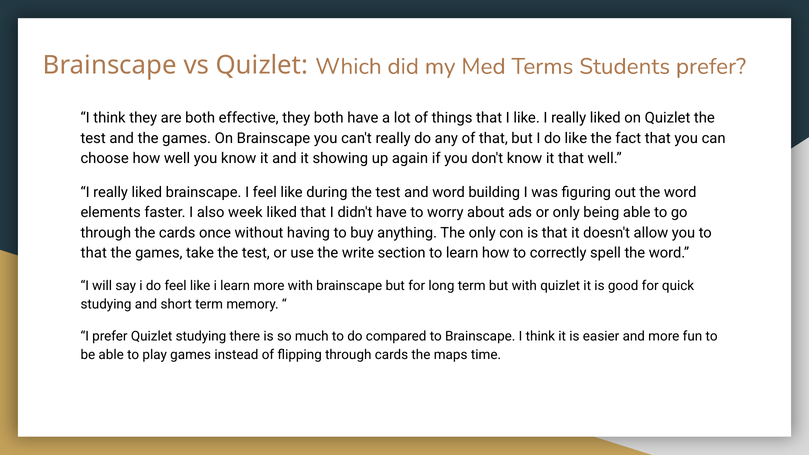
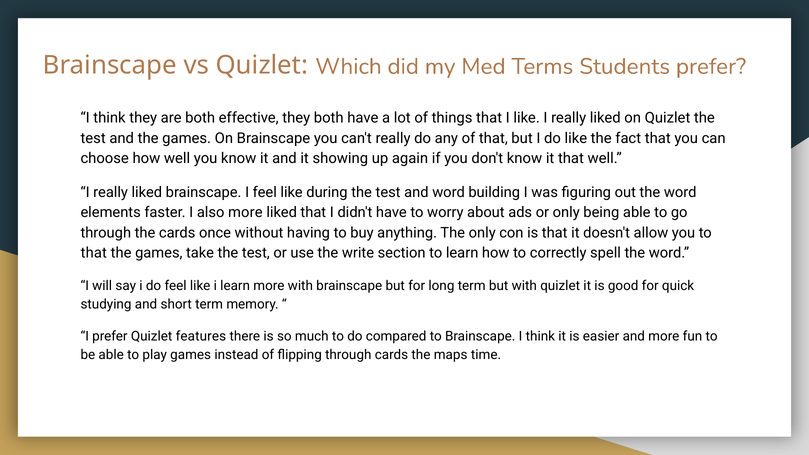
also week: week -> more
Quizlet studying: studying -> features
